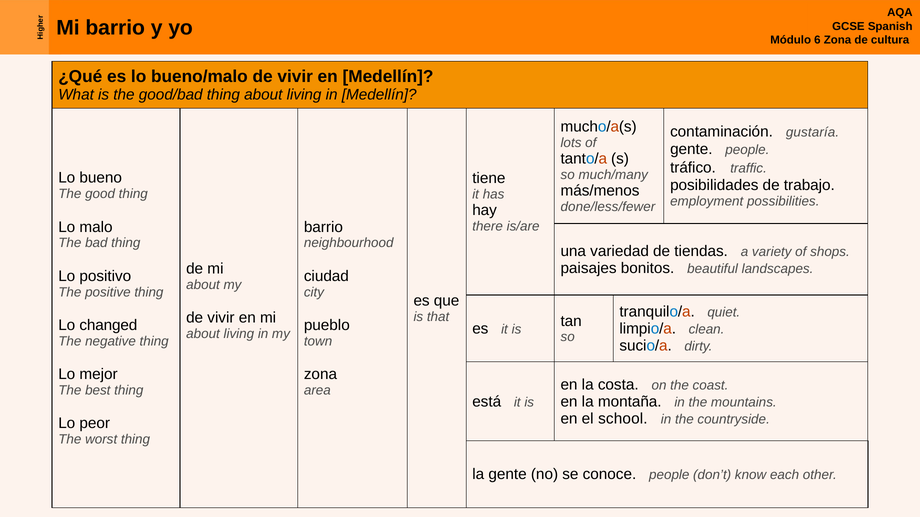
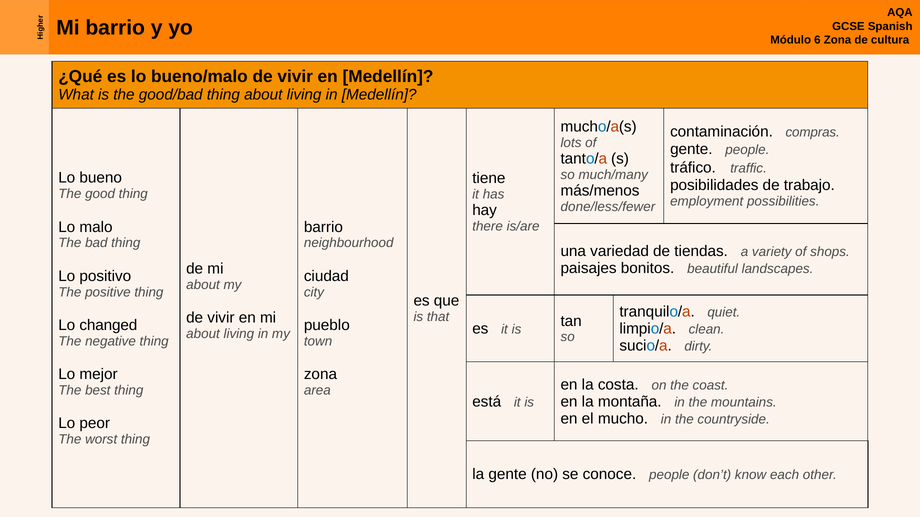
gustaría: gustaría -> compras
school: school -> mucho
